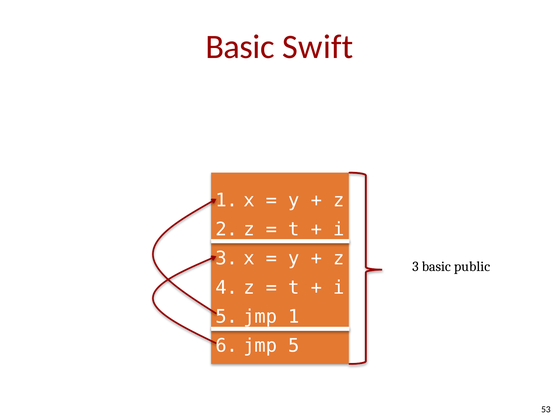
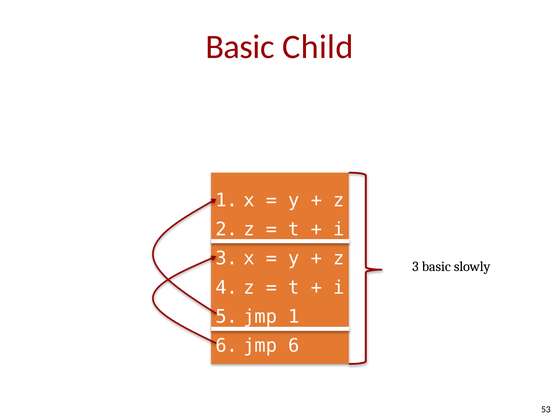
Swift: Swift -> Child
public: public -> slowly
jmp 5: 5 -> 6
